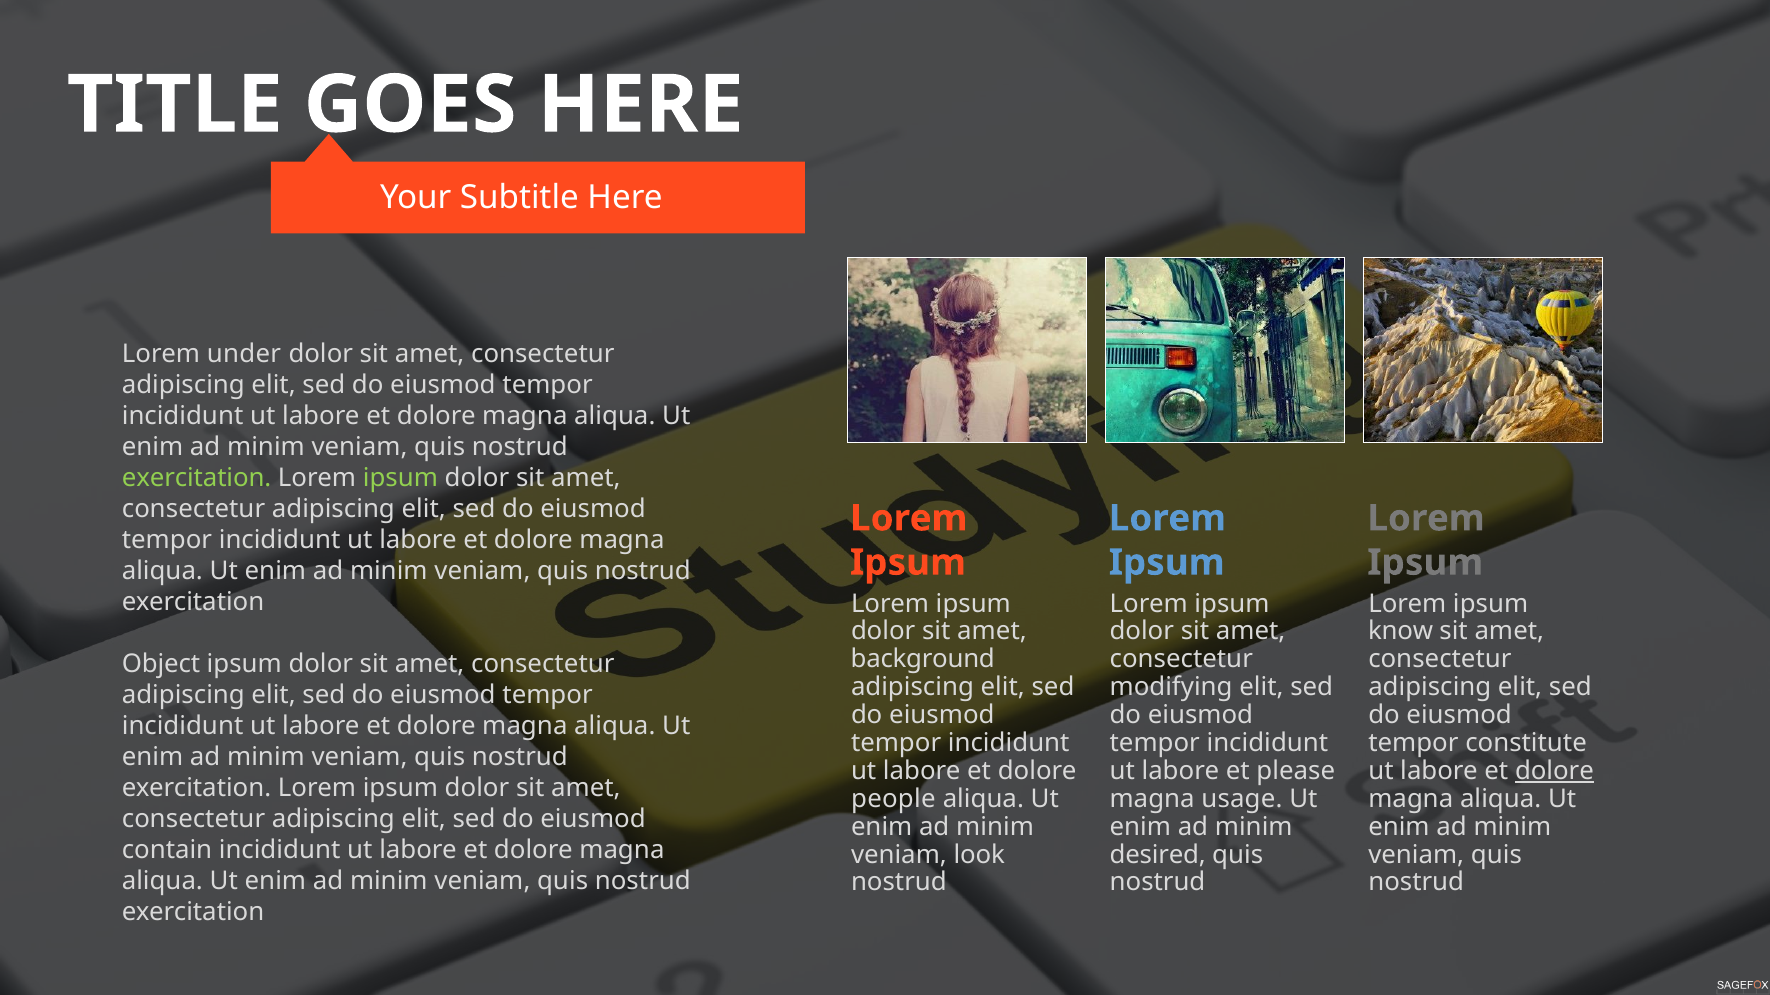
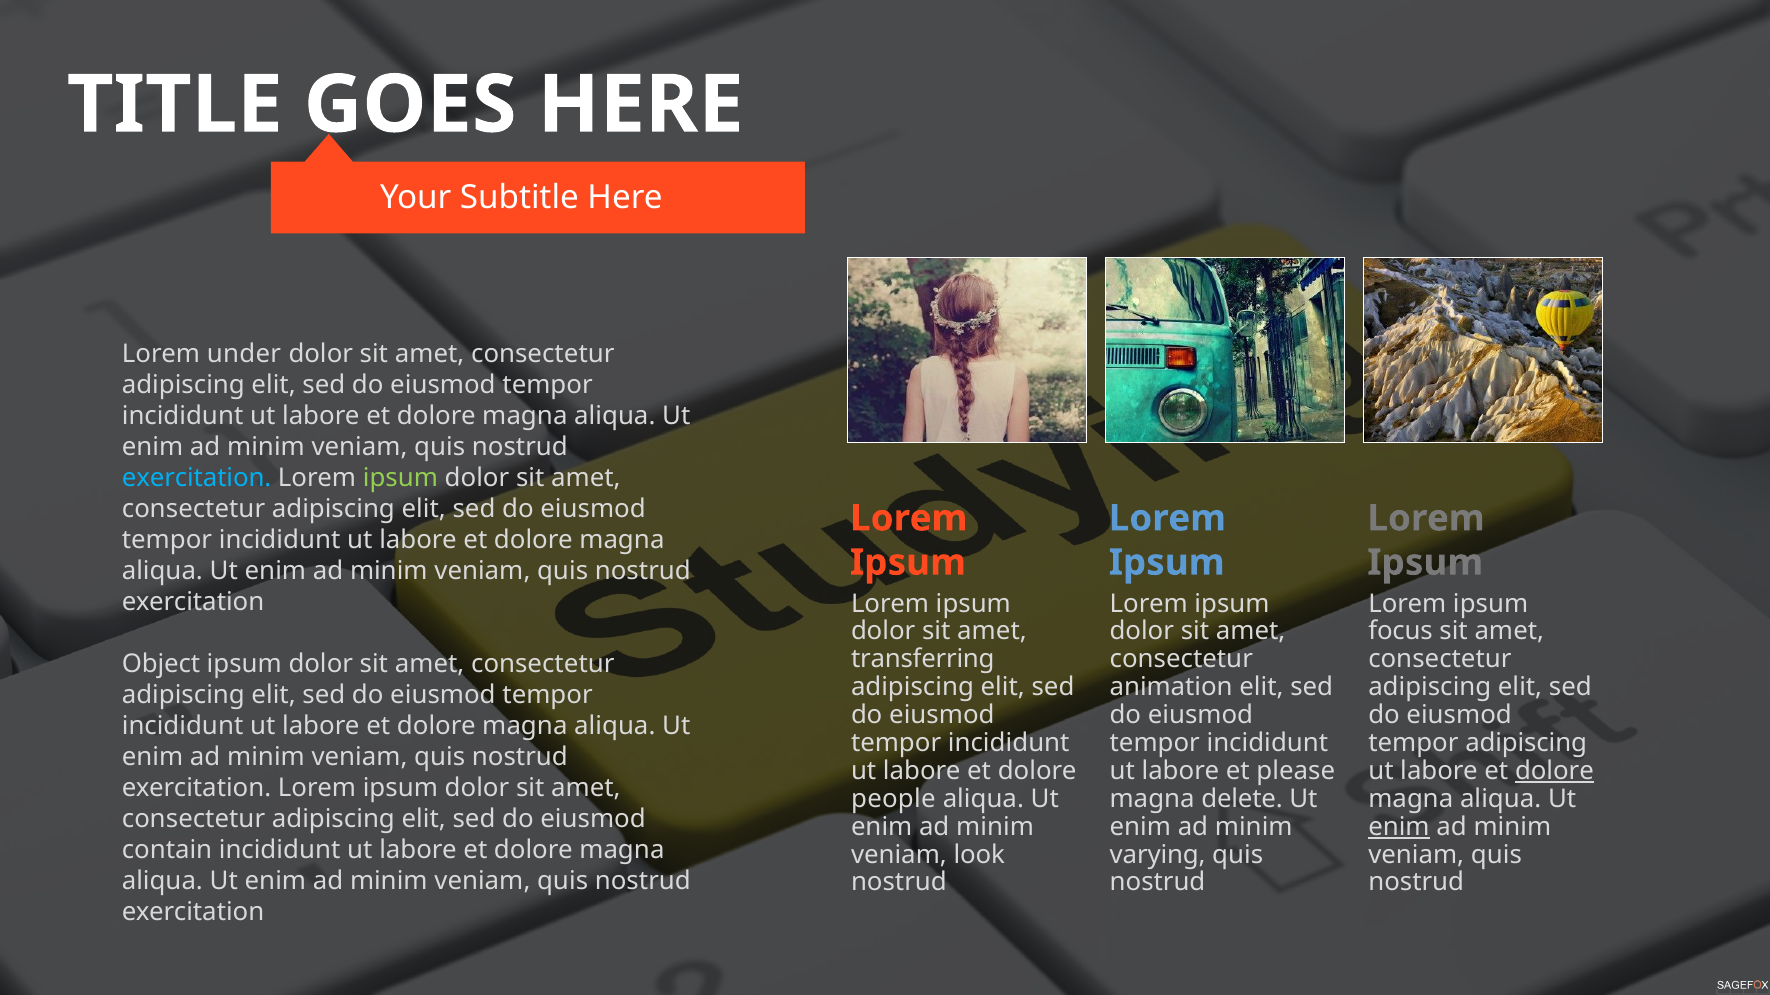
exercitation at (197, 479) colour: light green -> light blue
know: know -> focus
background: background -> transferring
modifying: modifying -> animation
tempor constitute: constitute -> adipiscing
usage: usage -> delete
enim at (1399, 827) underline: none -> present
desired: desired -> varying
